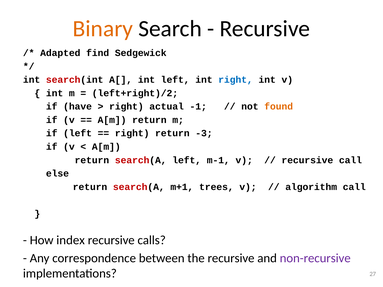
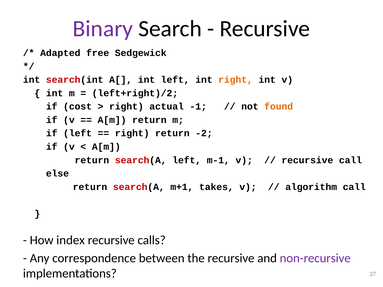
Binary colour: orange -> purple
find: find -> free
right at (236, 80) colour: blue -> orange
have: have -> cost
-3: -3 -> -2
trees: trees -> takes
